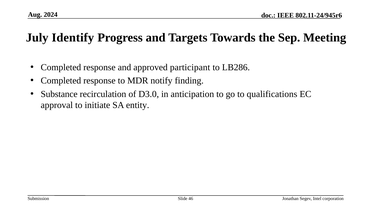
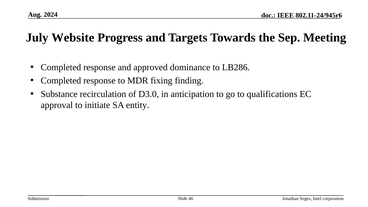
Identify: Identify -> Website
participant: participant -> dominance
notify: notify -> fixing
